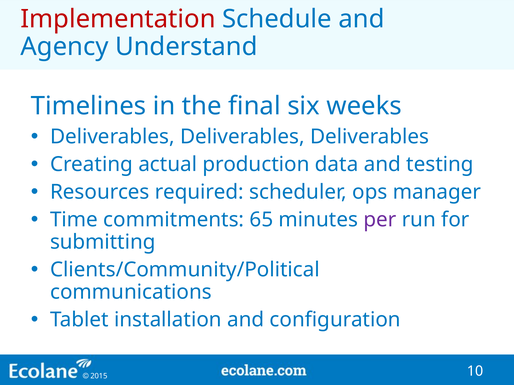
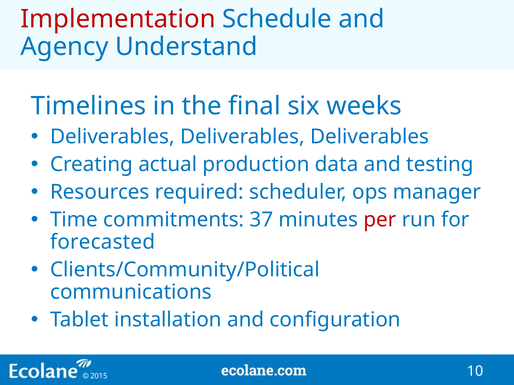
65: 65 -> 37
per colour: purple -> red
submitting: submitting -> forecasted
